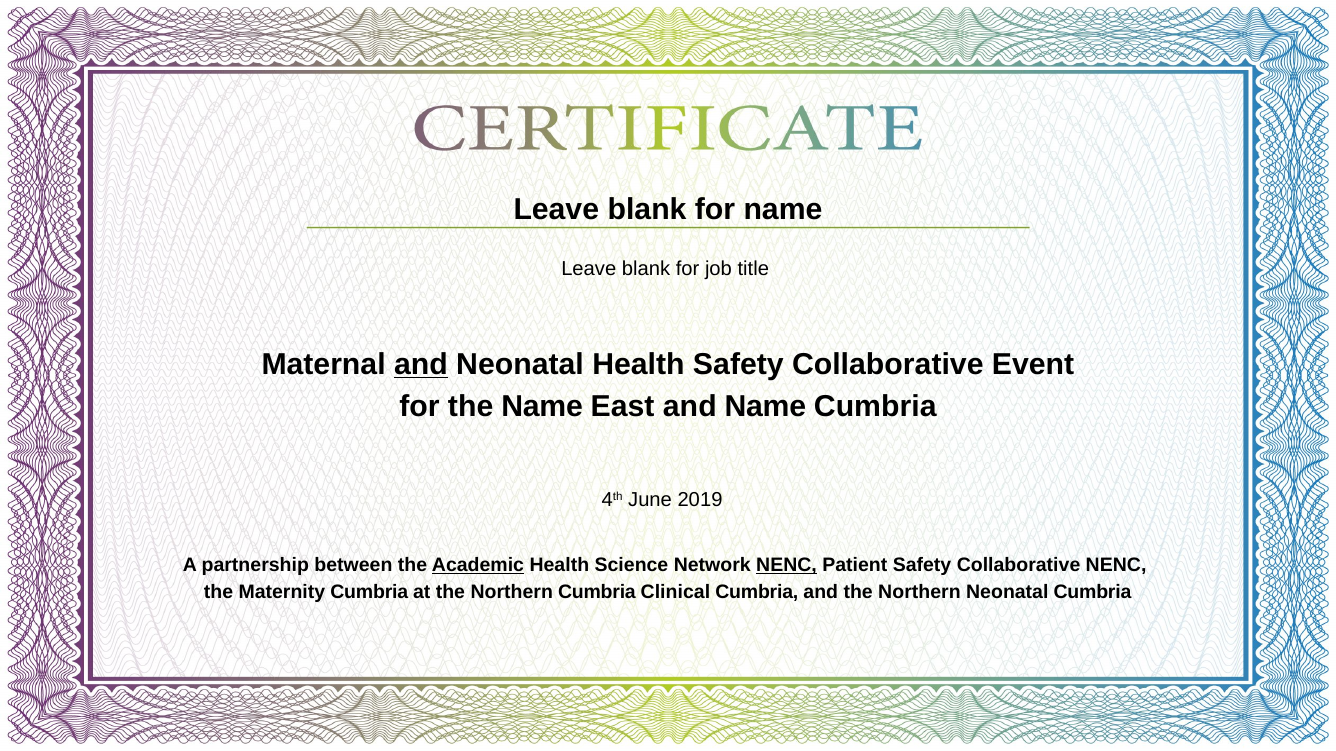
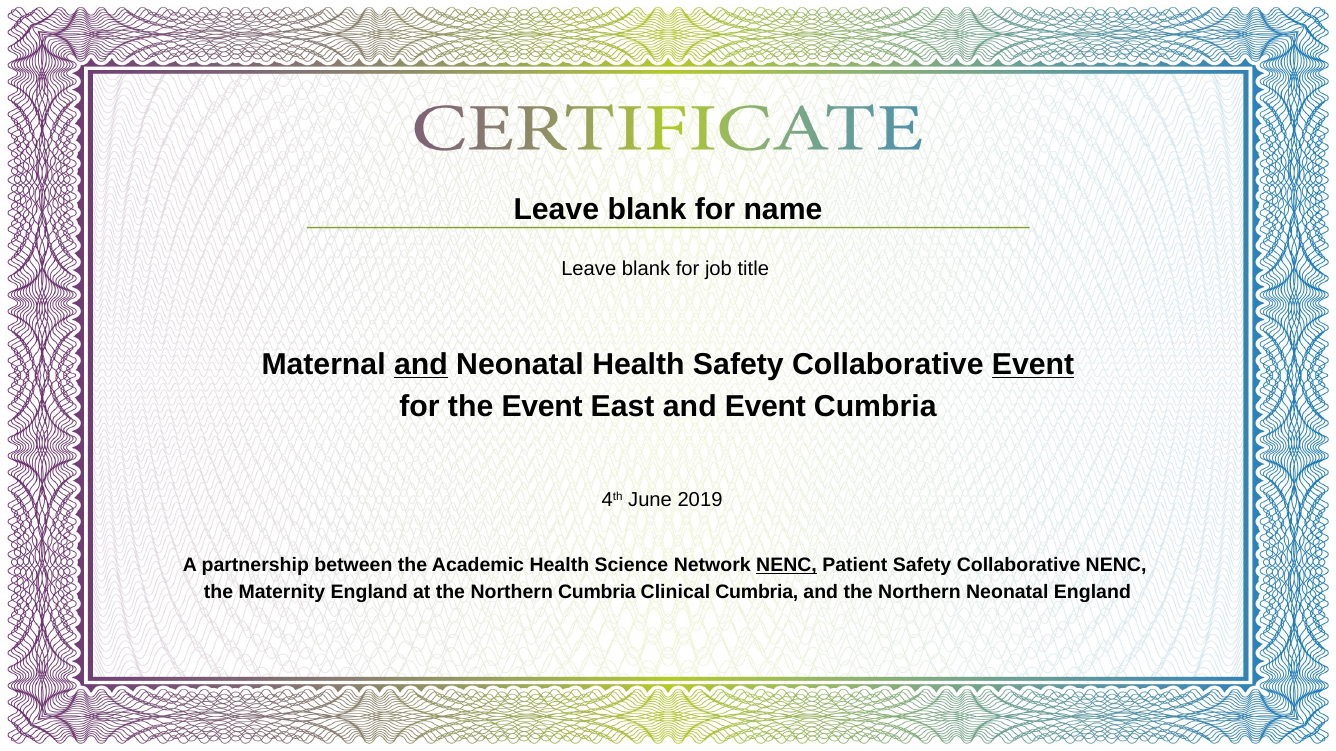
Event at (1033, 365) underline: none -> present
the Name: Name -> Event
and Name: Name -> Event
Academic underline: present -> none
Maternity Cumbria: Cumbria -> England
Neonatal Cumbria: Cumbria -> England
